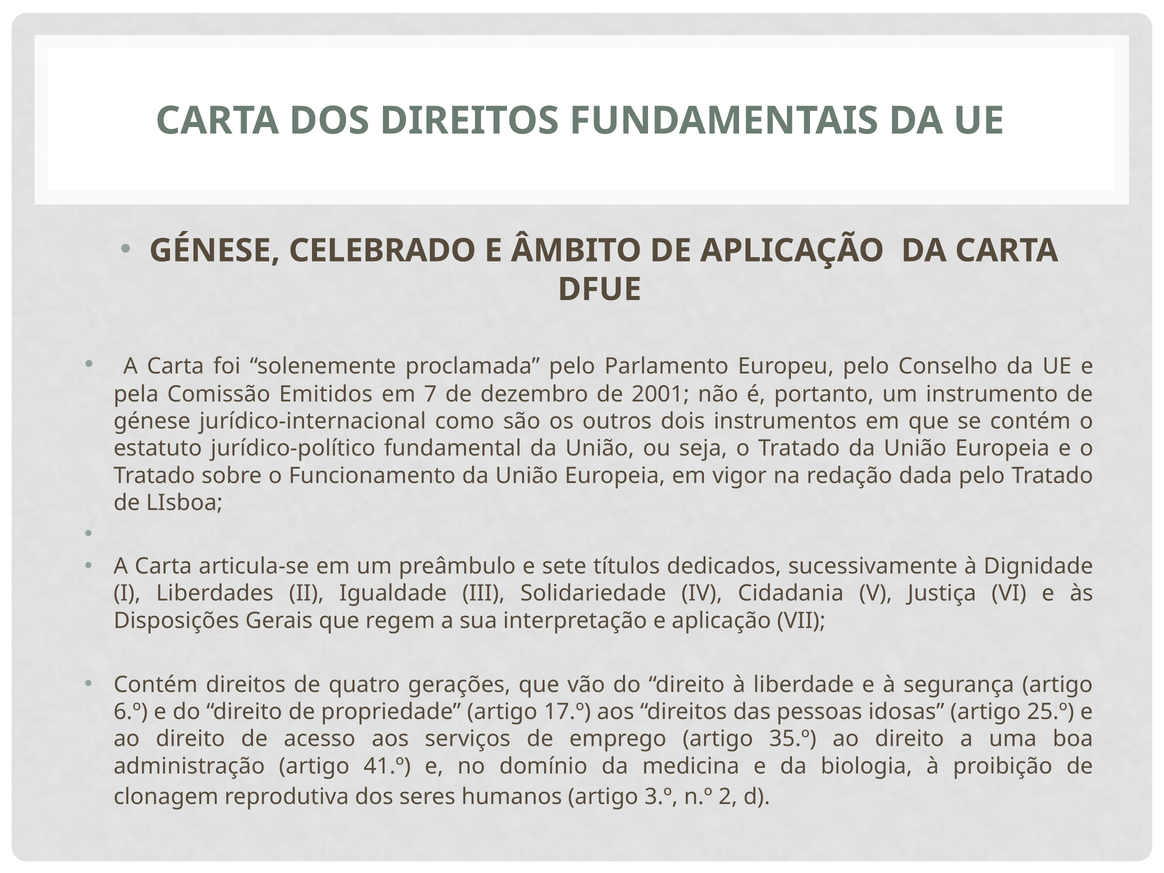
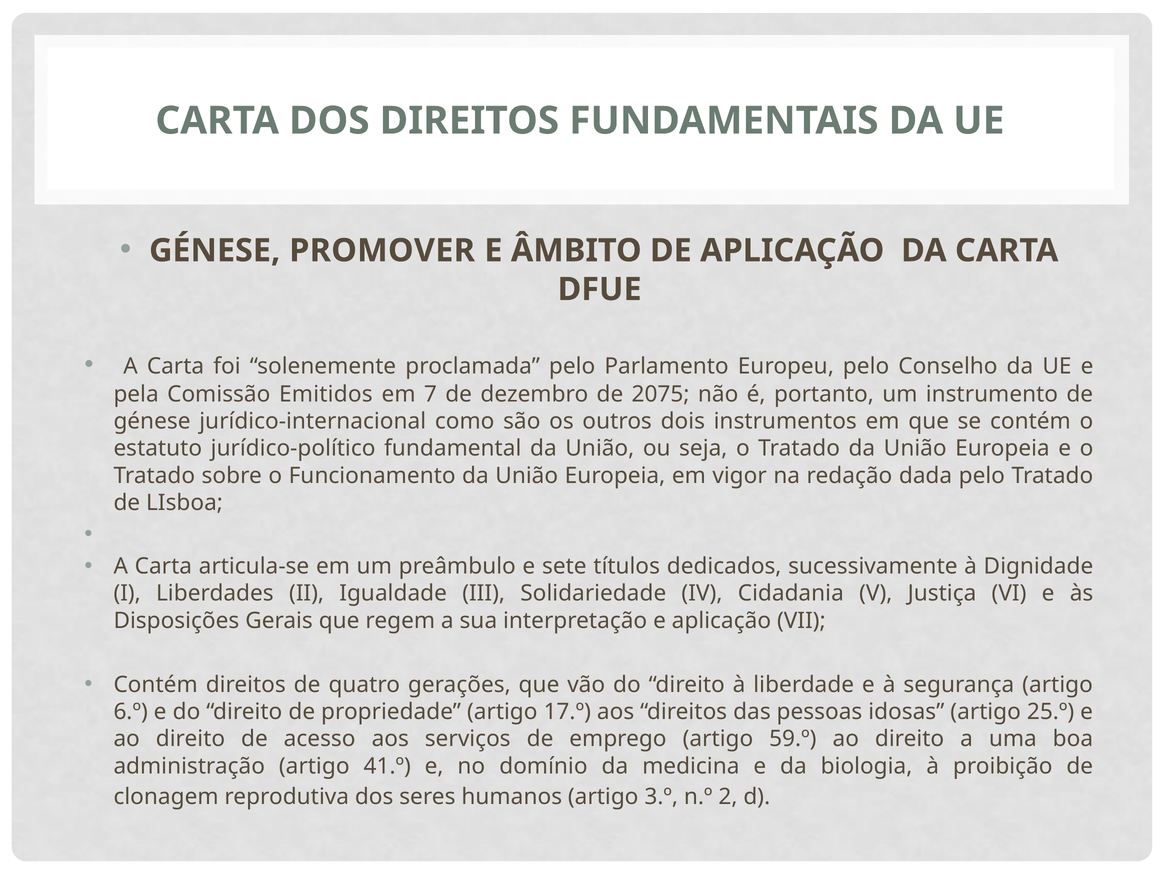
CELEBRADO: CELEBRADO -> PROMOVER
2001: 2001 -> 2075
35.º: 35.º -> 59.º
